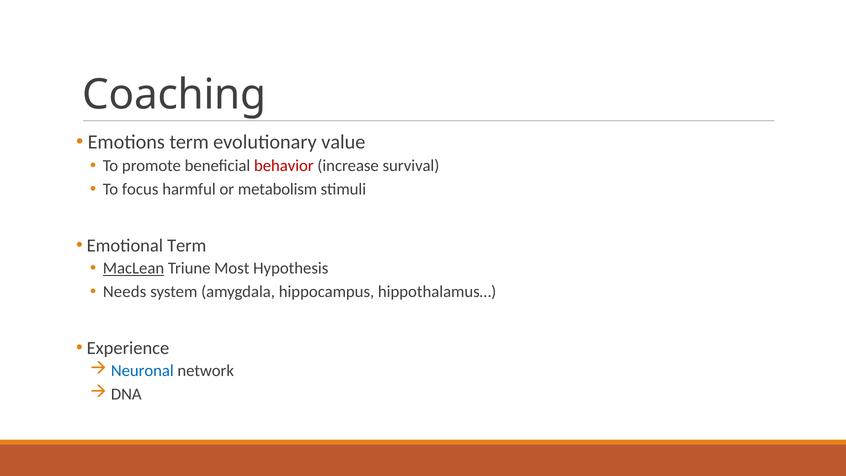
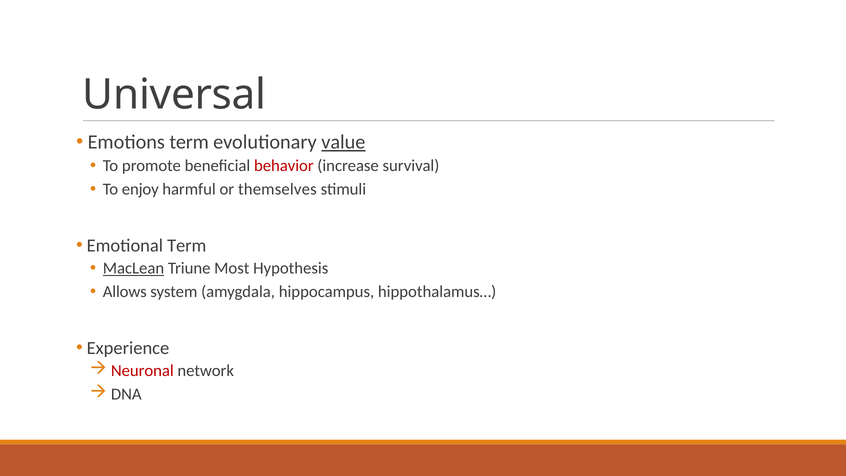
Coaching: Coaching -> Universal
value underline: none -> present
focus: focus -> enjoy
metabolism: metabolism -> themselves
Needs: Needs -> Allows
Neuronal colour: blue -> red
